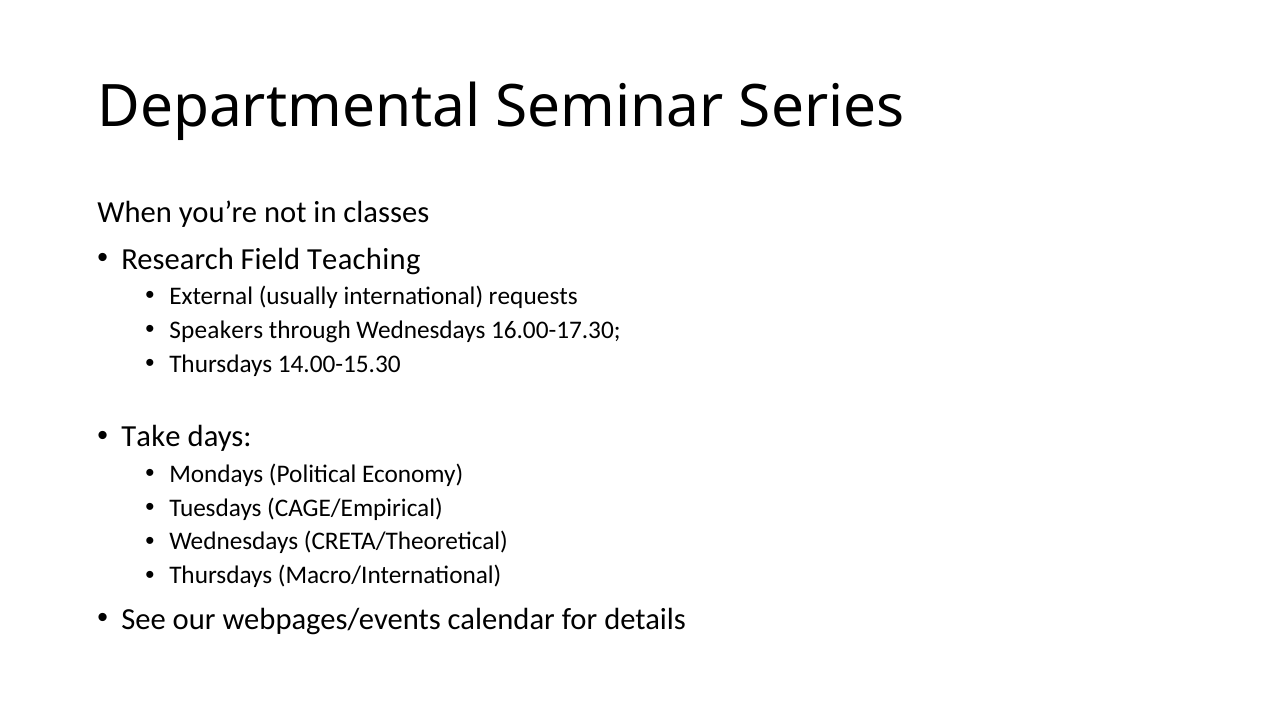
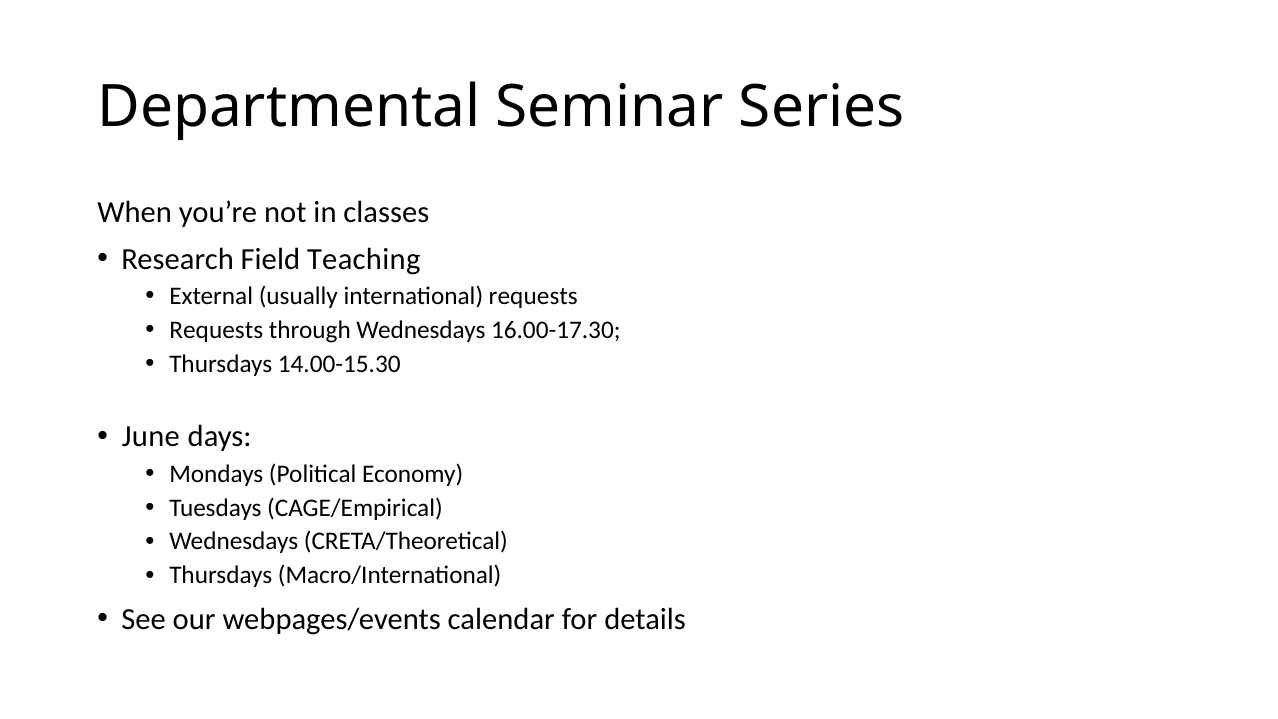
Speakers at (216, 330): Speakers -> Requests
Take: Take -> June
